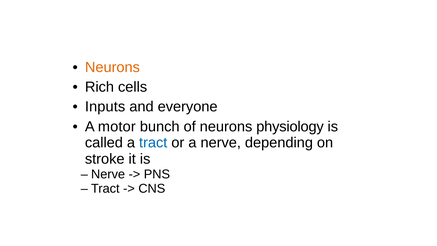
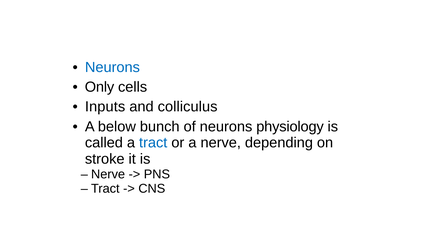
Neurons at (112, 67) colour: orange -> blue
Rich: Rich -> Only
everyone: everyone -> colliculus
motor: motor -> below
